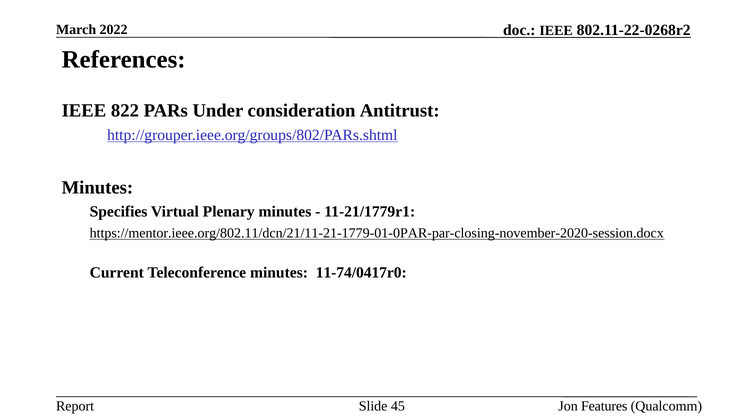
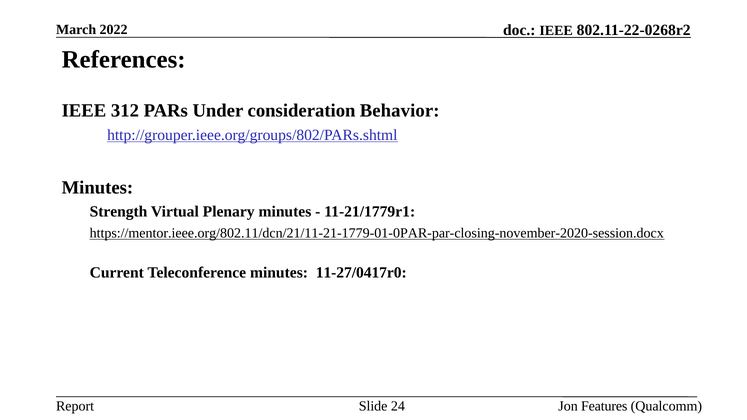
822: 822 -> 312
Antitrust: Antitrust -> Behavior
Specifies: Specifies -> Strength
11-74/0417r0: 11-74/0417r0 -> 11-27/0417r0
45: 45 -> 24
